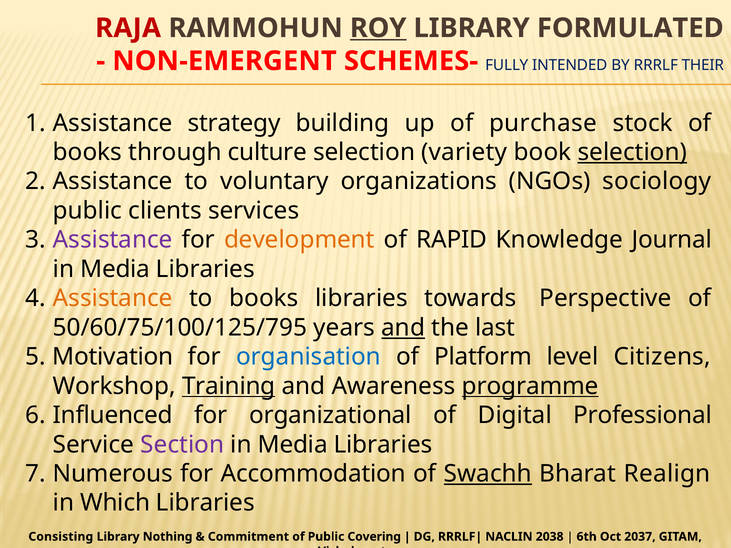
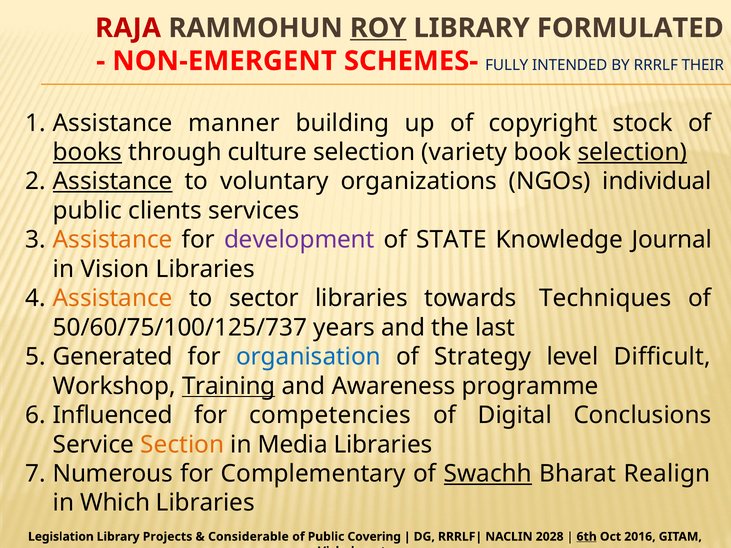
strategy: strategy -> manner
purchase: purchase -> copyright
books at (87, 152) underline: none -> present
Assistance at (113, 182) underline: none -> present
sociology: sociology -> individual
Assistance at (113, 240) colour: purple -> orange
development colour: orange -> purple
RAPID: RAPID -> STATE
Media at (115, 269): Media -> Vision
to books: books -> sector
Perspective: Perspective -> Techniques
50/60/75/100/125/795: 50/60/75/100/125/795 -> 50/60/75/100/125/737
and at (403, 328) underline: present -> none
Motivation: Motivation -> Generated
Platform: Platform -> Strategy
Citizens: Citizens -> Difficult
programme underline: present -> none
organizational: organizational -> competencies
Professional: Professional -> Conclusions
Section colour: purple -> orange
Accommodation: Accommodation -> Complementary
Consisting: Consisting -> Legislation
Nothing: Nothing -> Projects
Commitment: Commitment -> Considerable
2038: 2038 -> 2028
6th underline: none -> present
2037: 2037 -> 2016
